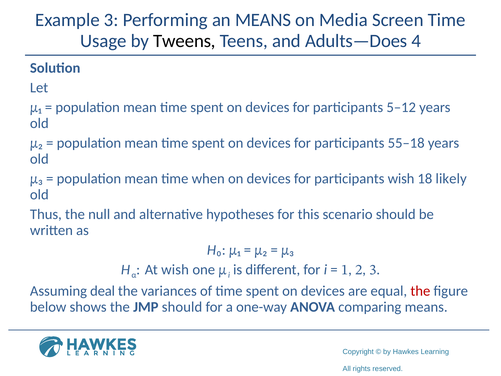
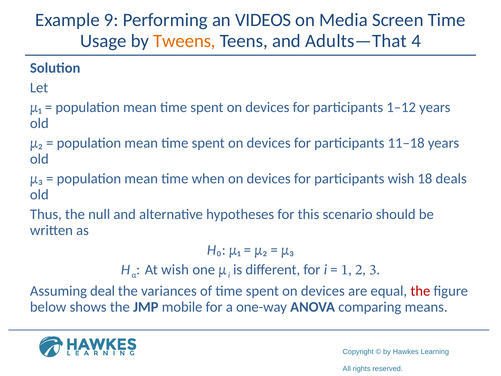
Example 3: 3 -> 9
an MEANS: MEANS -> VIDEOS
Tweens colour: black -> orange
Adults—Does: Adults—Does -> Adults—That
5–12: 5–12 -> 1–12
55–18: 55–18 -> 11–18
likely: likely -> deals
JMP should: should -> mobile
